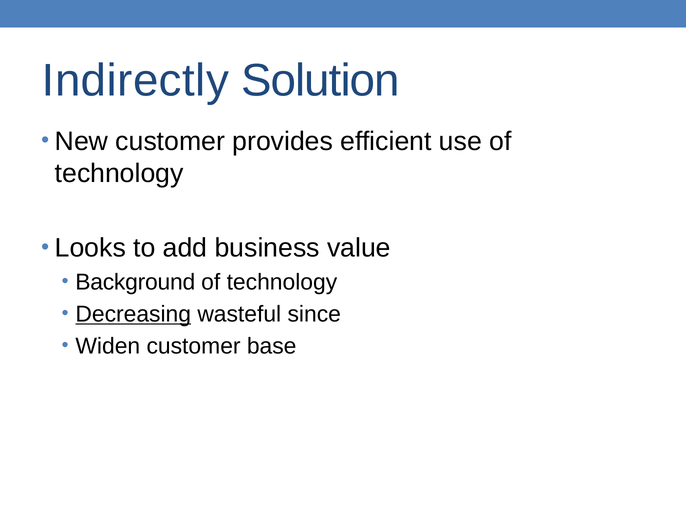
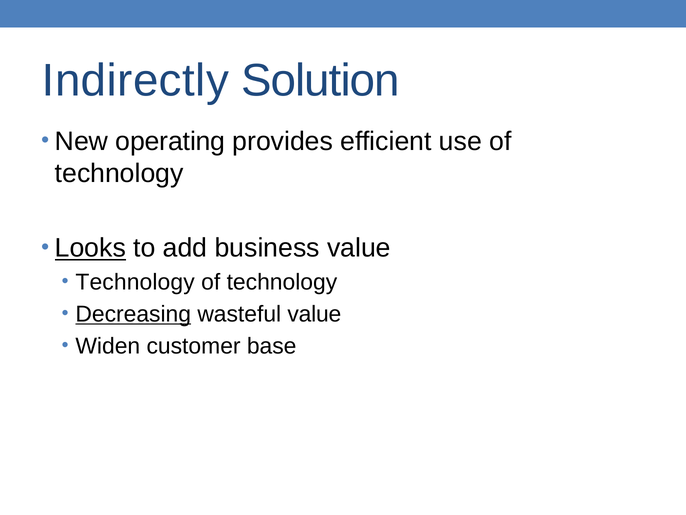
New customer: customer -> operating
Looks underline: none -> present
Background at (135, 282): Background -> Technology
wasteful since: since -> value
